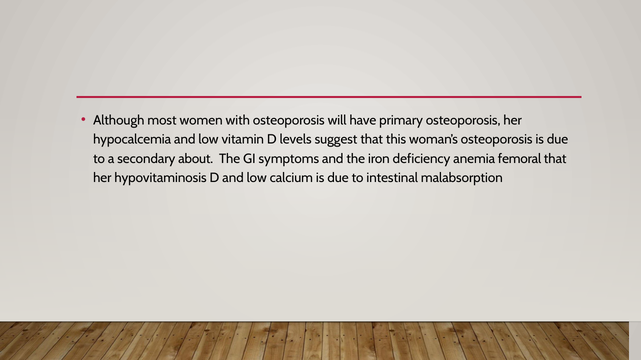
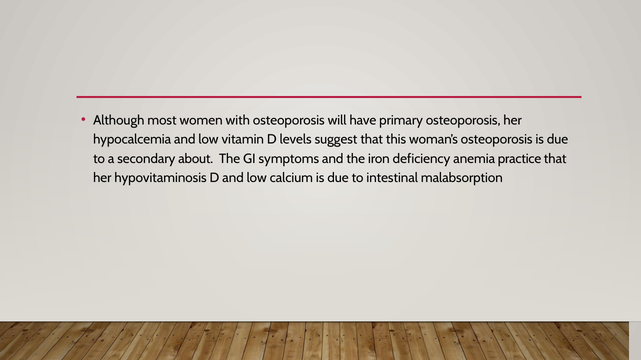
femoral: femoral -> practice
